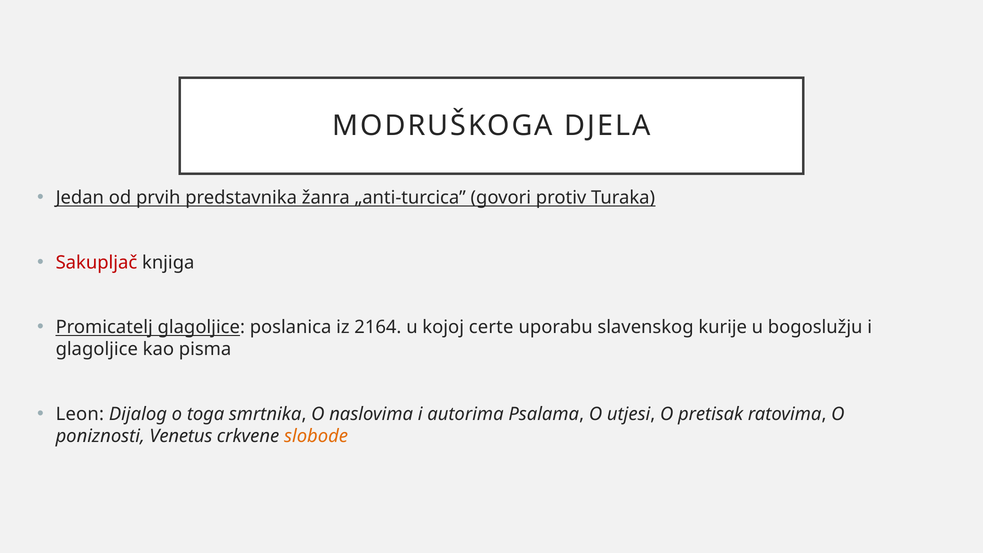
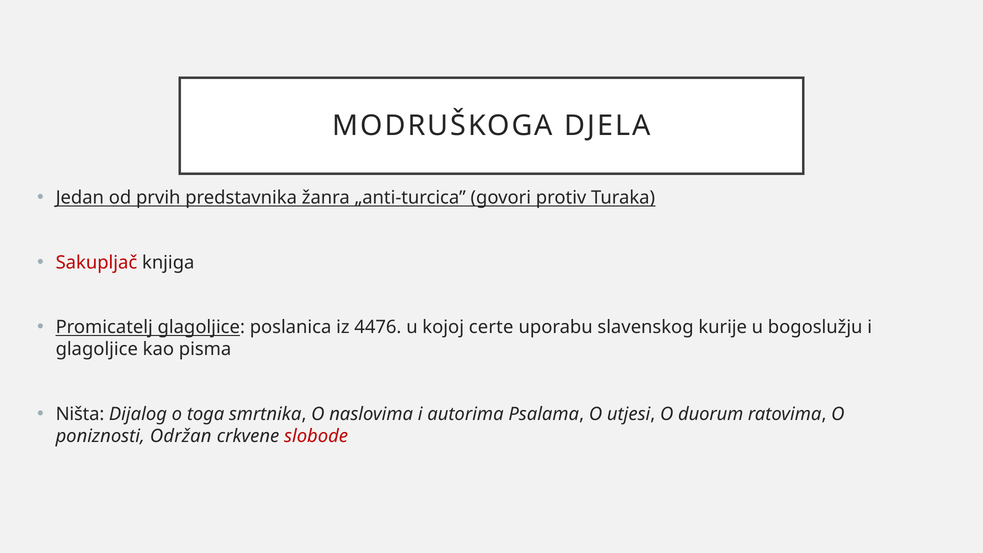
2164: 2164 -> 4476
Leon: Leon -> Ništa
pretisak: pretisak -> duorum
Venetus: Venetus -> Održan
slobode colour: orange -> red
